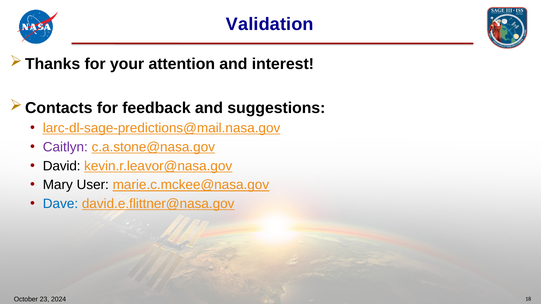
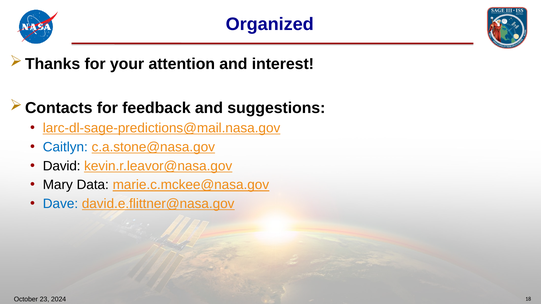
Validation: Validation -> Organized
Caitlyn colour: purple -> blue
User: User -> Data
